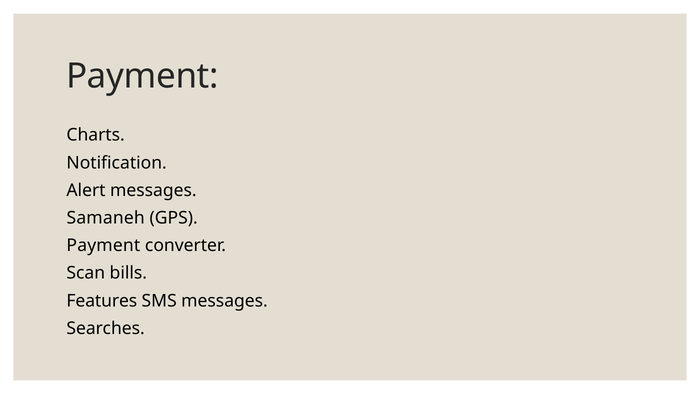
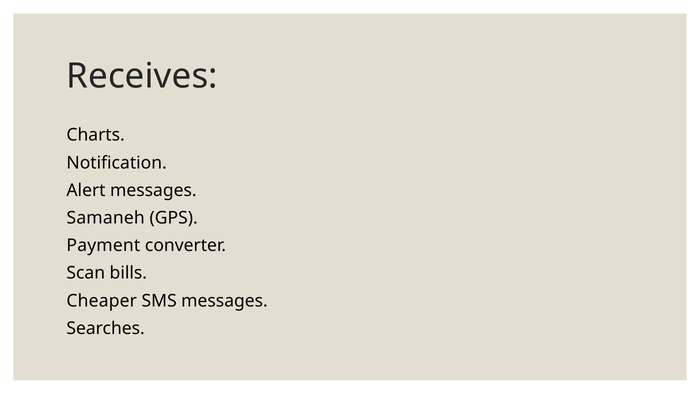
Payment at (142, 76): Payment -> Receives
Features: Features -> Cheaper
